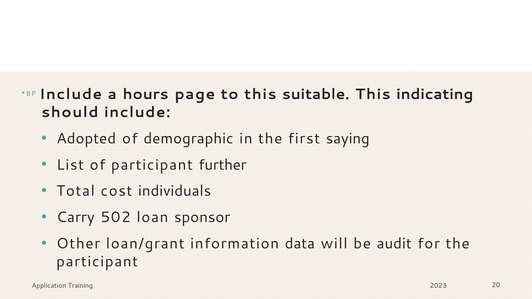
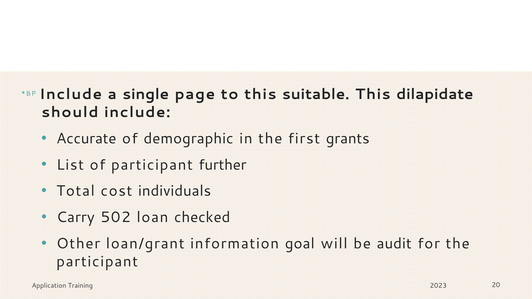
hours: hours -> single
indicating: indicating -> dilapidate
Adopted: Adopted -> Accurate
saying: saying -> grants
sponsor: sponsor -> checked
data: data -> goal
